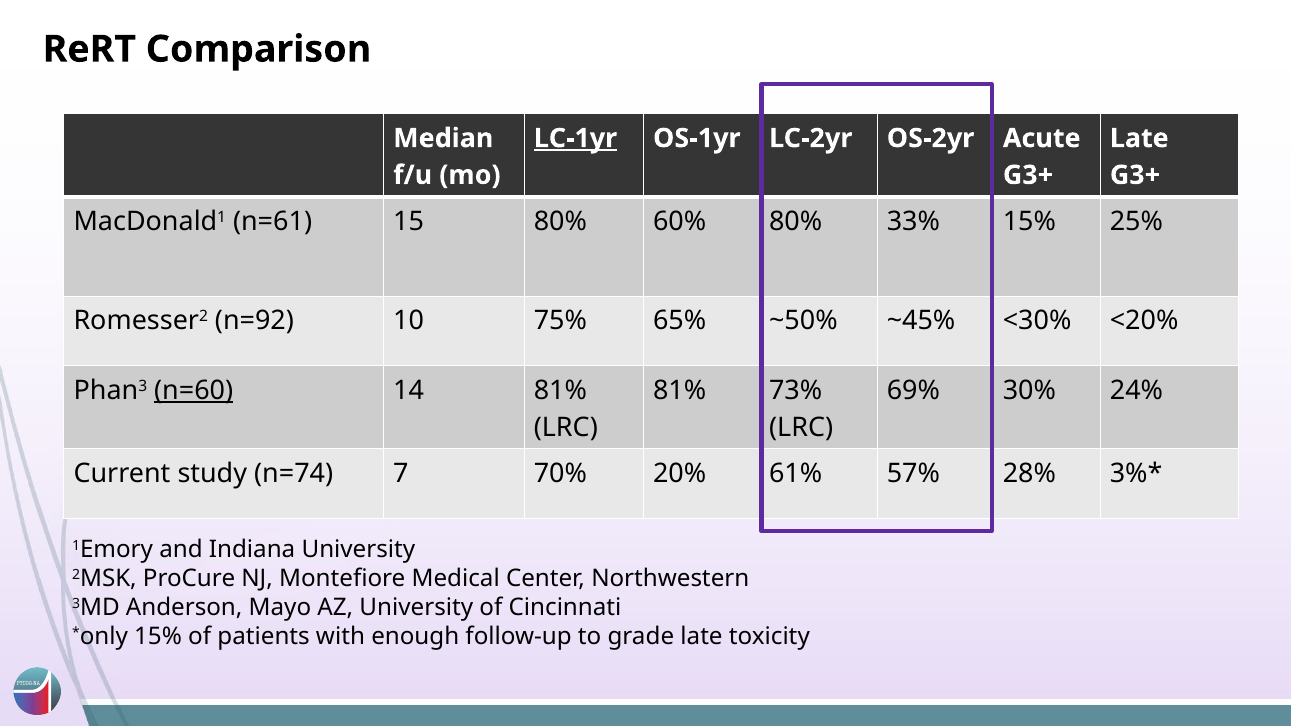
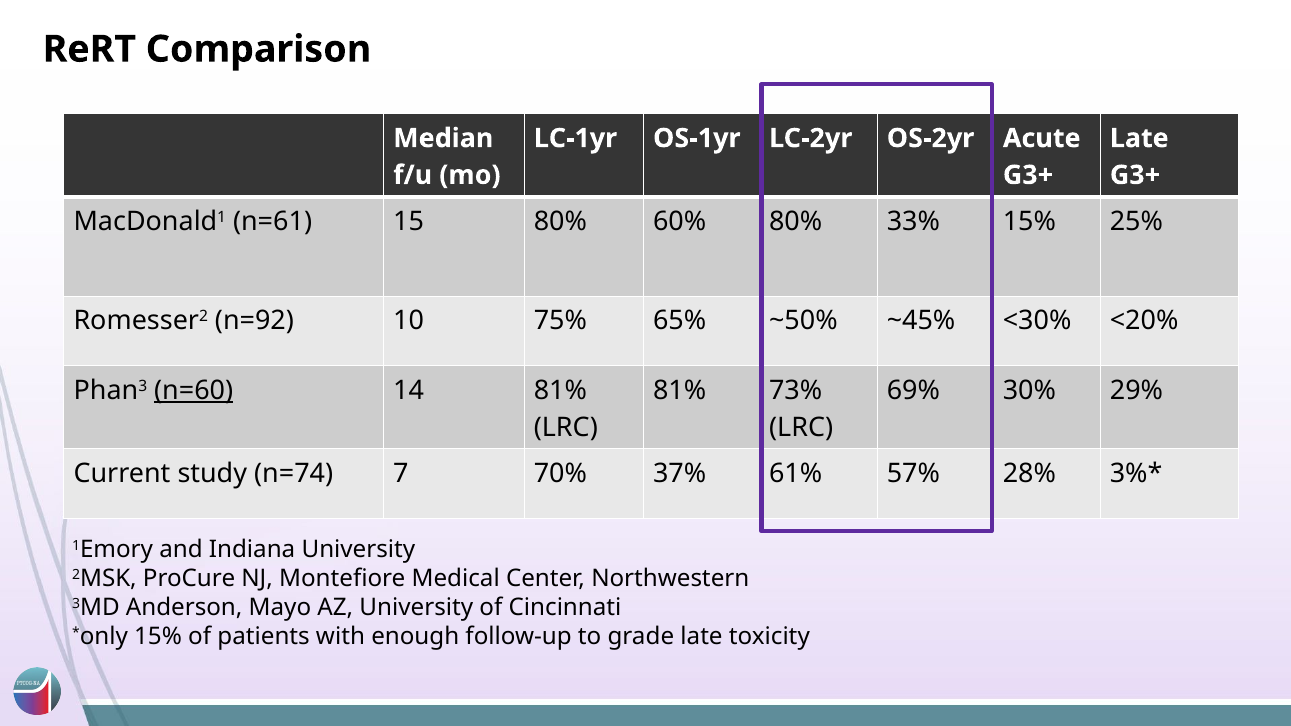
LC-1yr underline: present -> none
24%: 24% -> 29%
20%: 20% -> 37%
